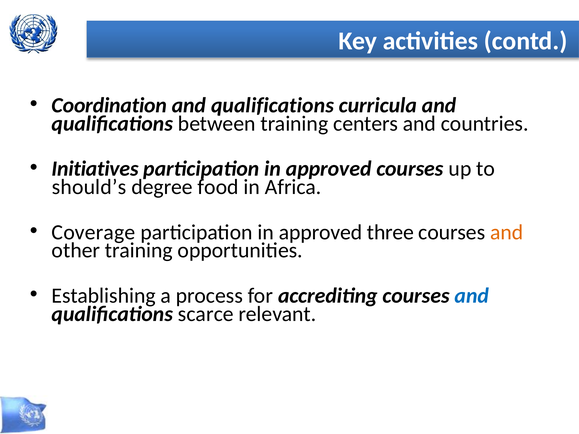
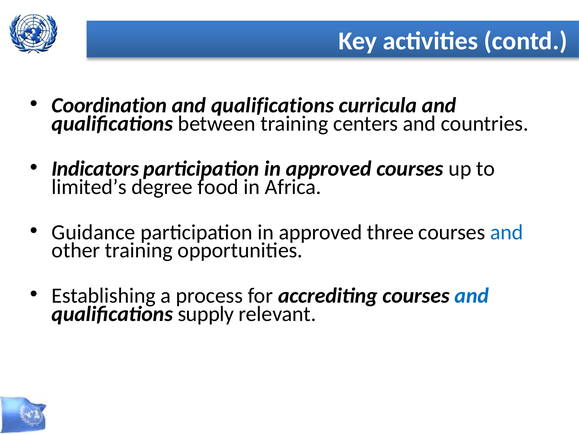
Initiatives: Initiatives -> Indicators
should’s: should’s -> limited’s
Coverage: Coverage -> Guidance
and at (507, 232) colour: orange -> blue
scarce: scarce -> supply
